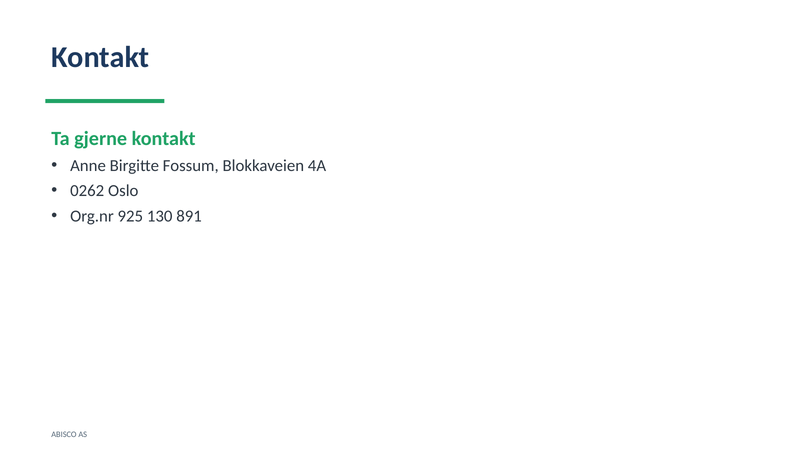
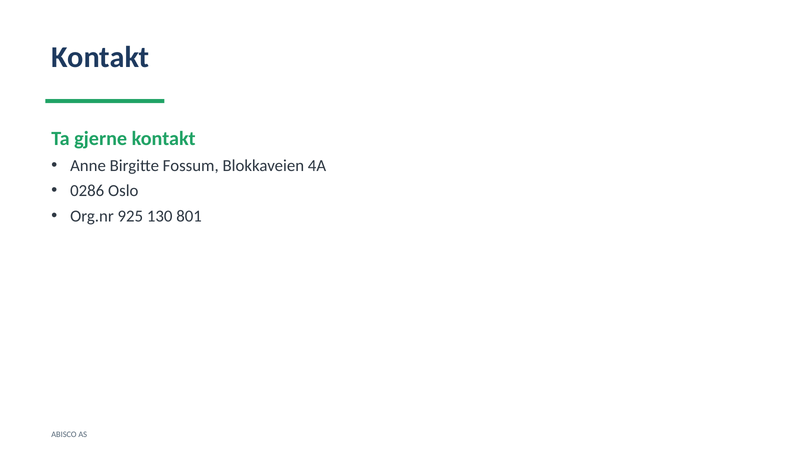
0262: 0262 -> 0286
891: 891 -> 801
